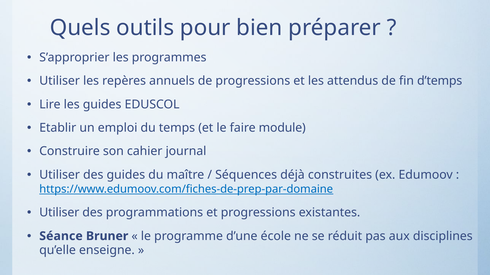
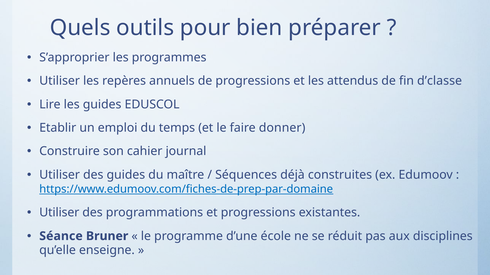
d’temps: d’temps -> d’classe
module: module -> donner
